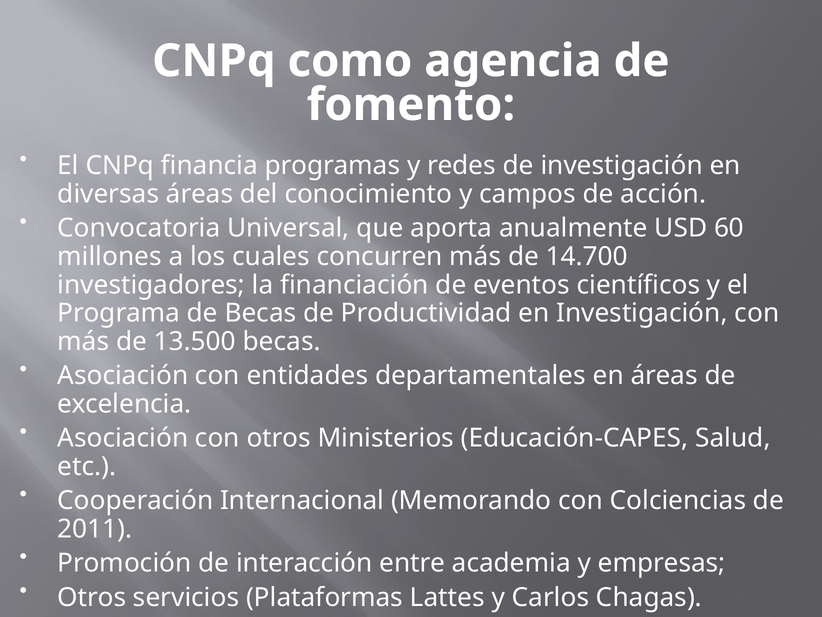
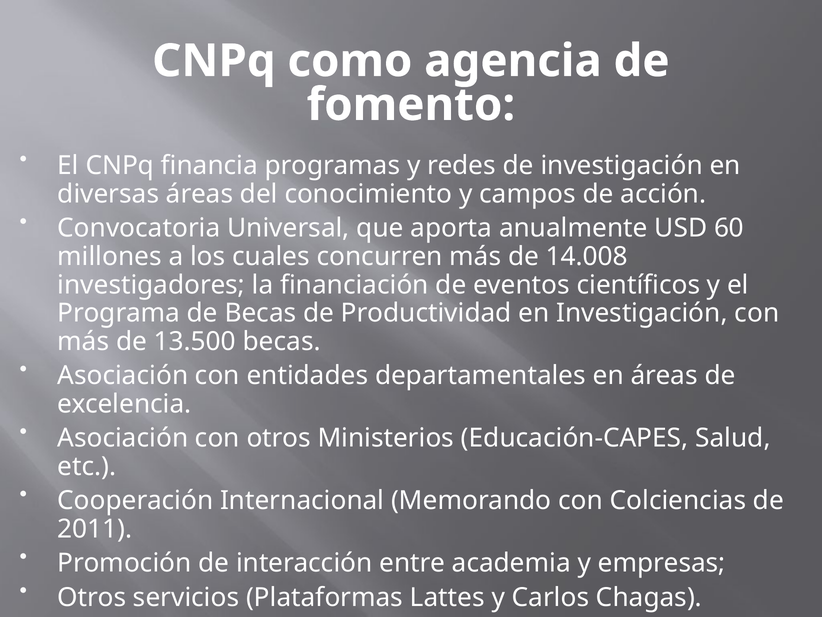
14.700: 14.700 -> 14.008
